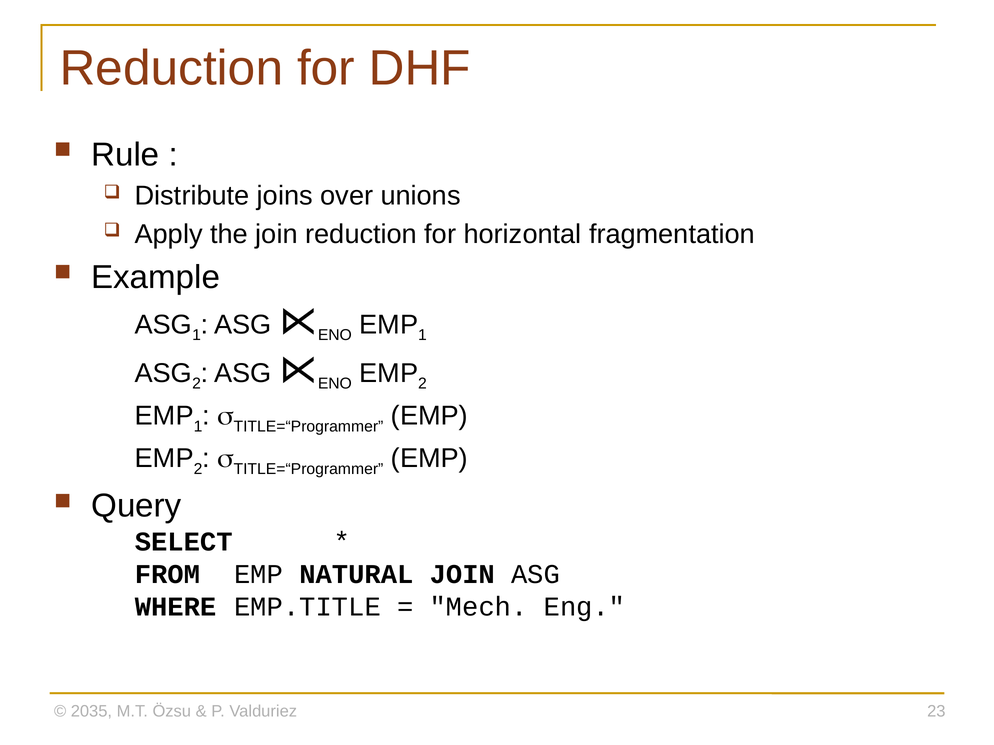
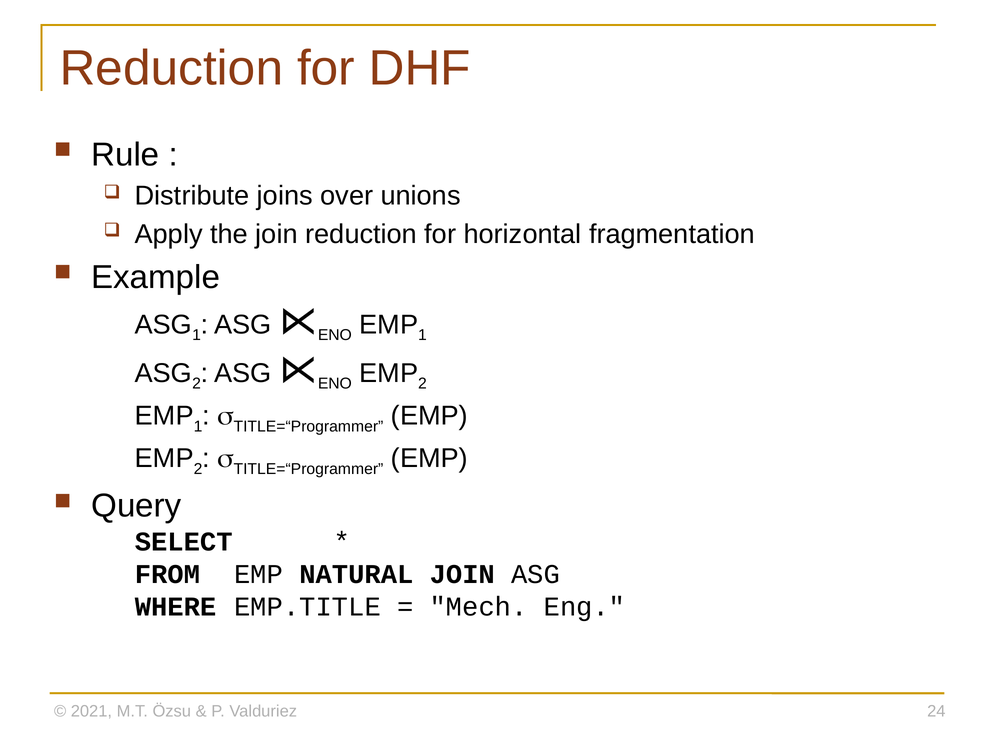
2035: 2035 -> 2021
23: 23 -> 24
